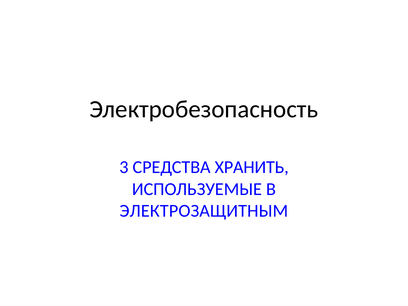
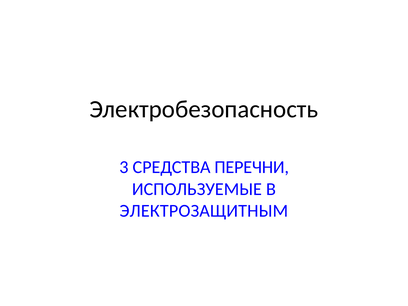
ХРАНИТЬ: ХРАНИТЬ -> ПЕРЕЧНИ
